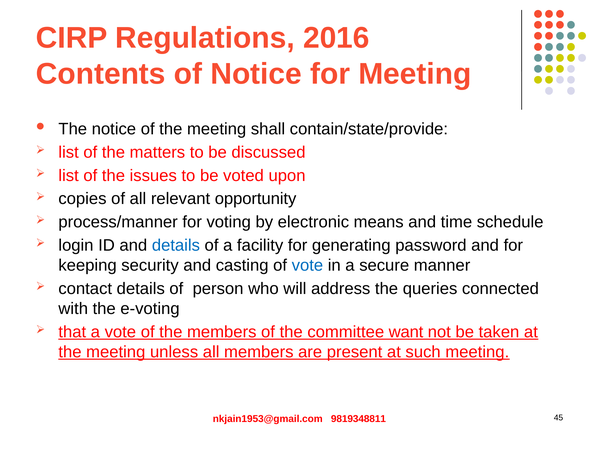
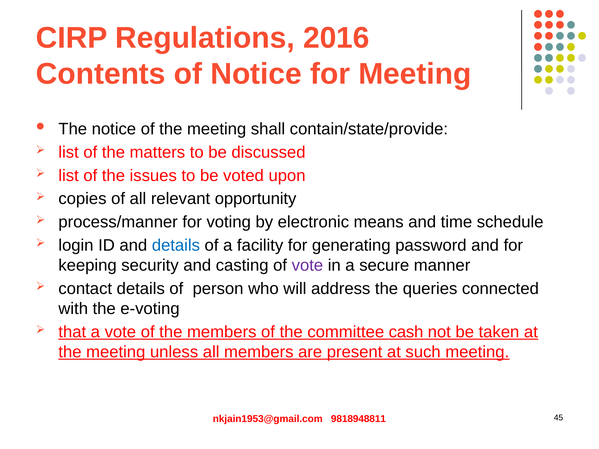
vote at (307, 265) colour: blue -> purple
want: want -> cash
9819348811: 9819348811 -> 9818948811
